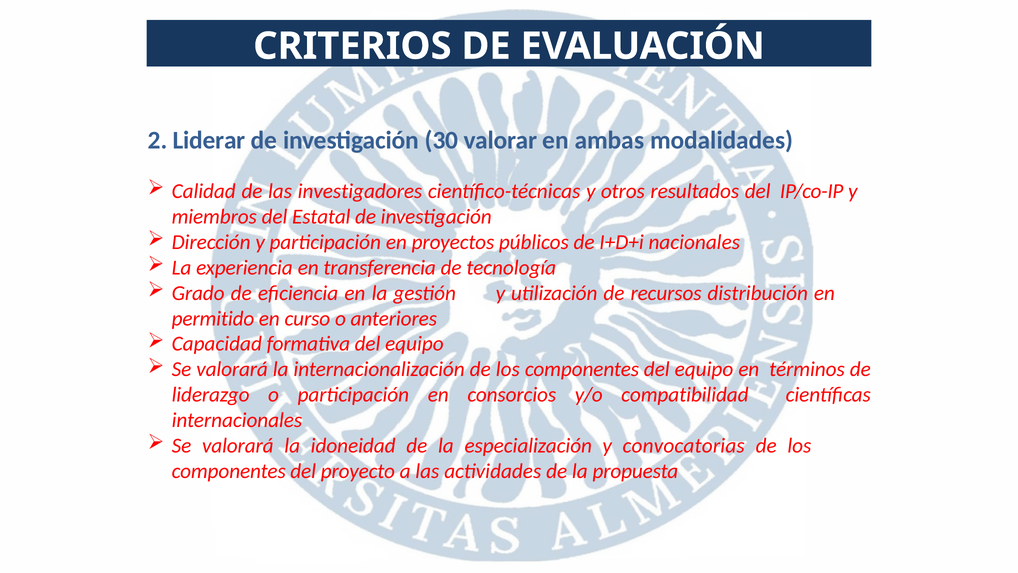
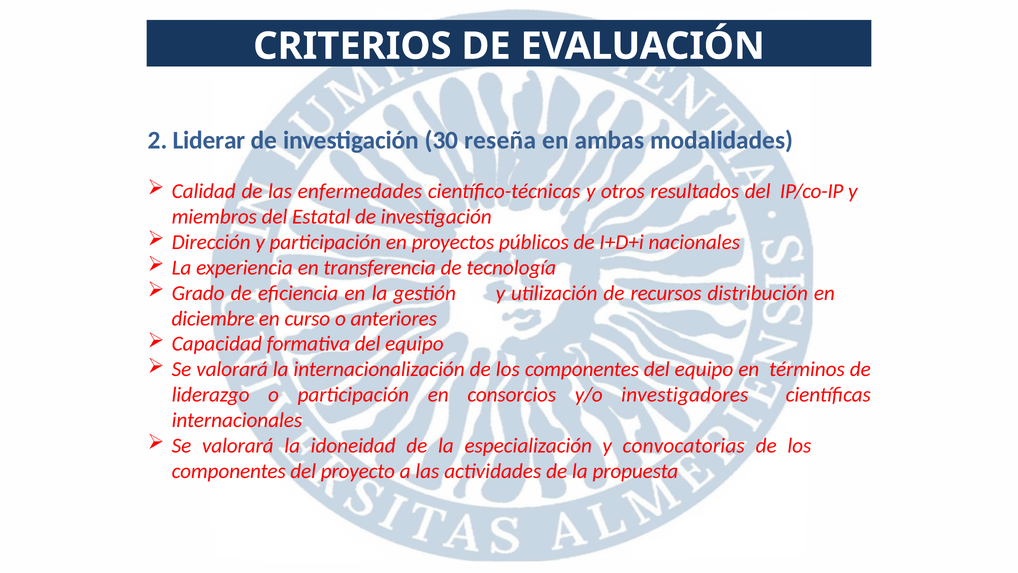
valorar: valorar -> reseña
investigadores: investigadores -> enfermedades
permitido: permitido -> diciembre
compatibilidad: compatibilidad -> investigadores
